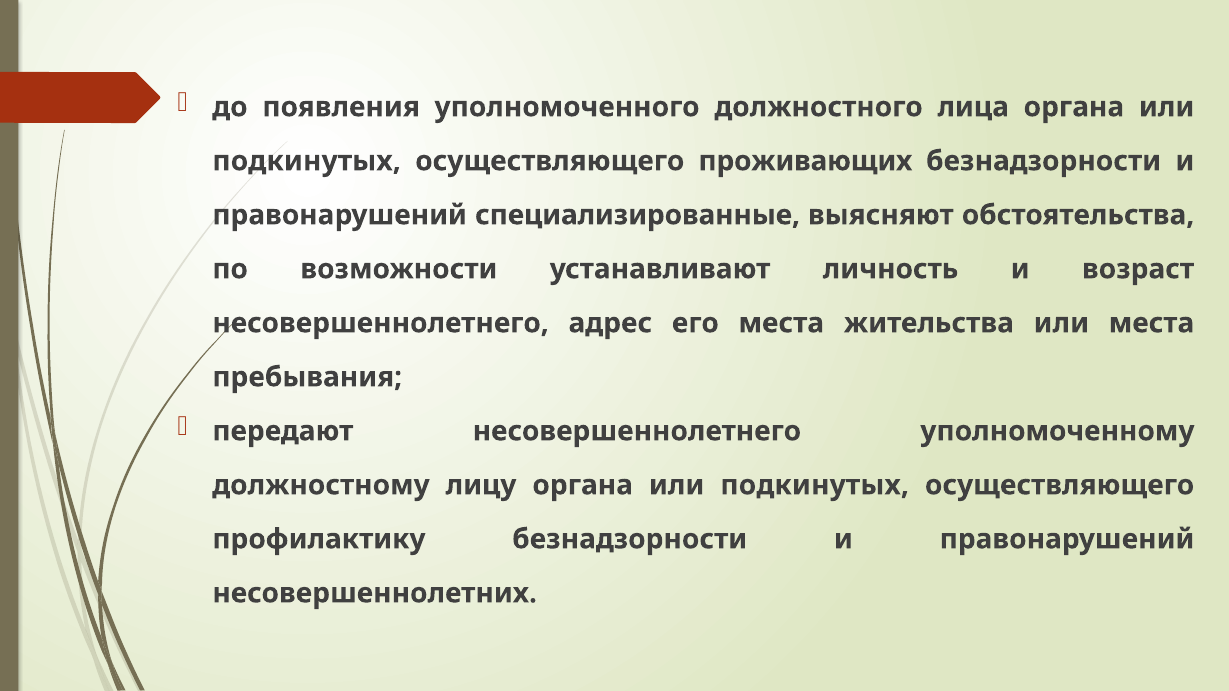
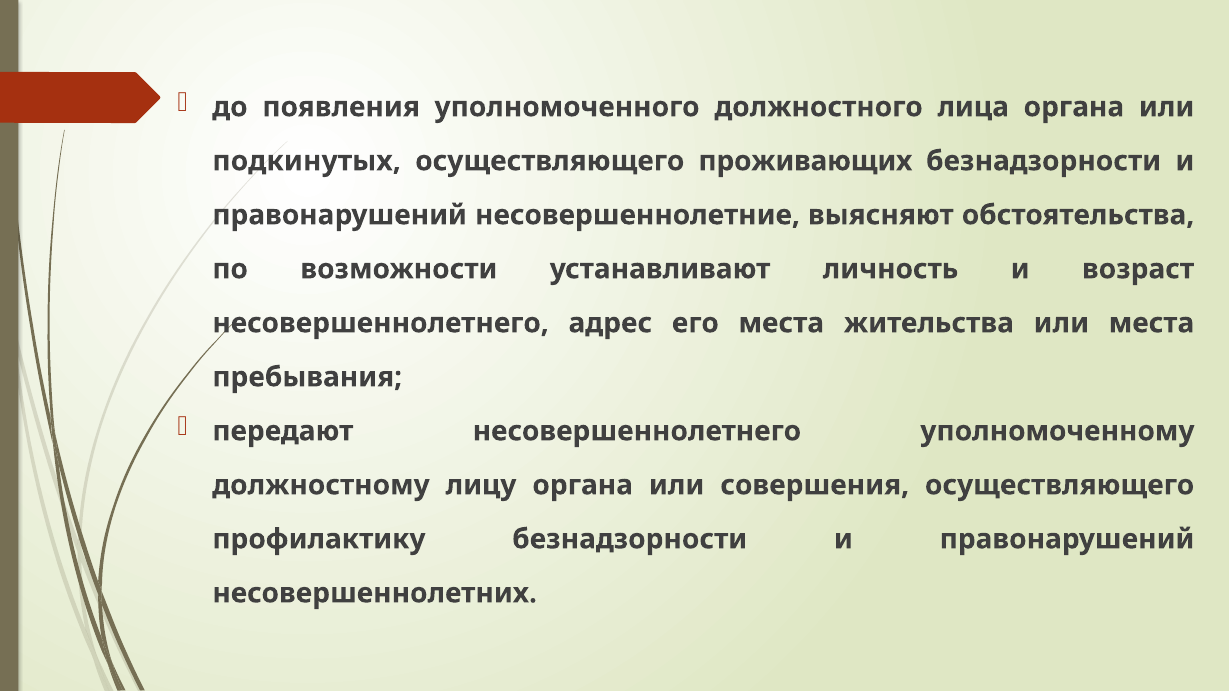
специализированные: специализированные -> несовершеннолетние
лицу органа или подкинутых: подкинутых -> совершения
